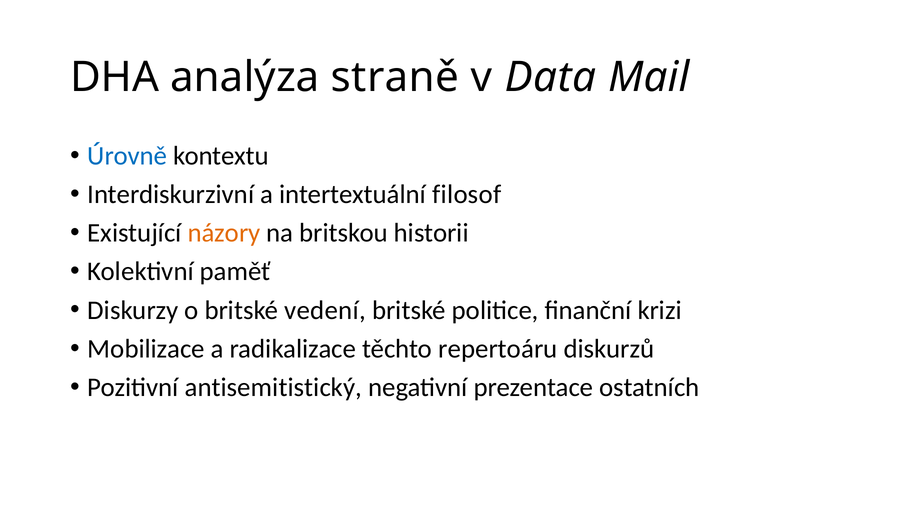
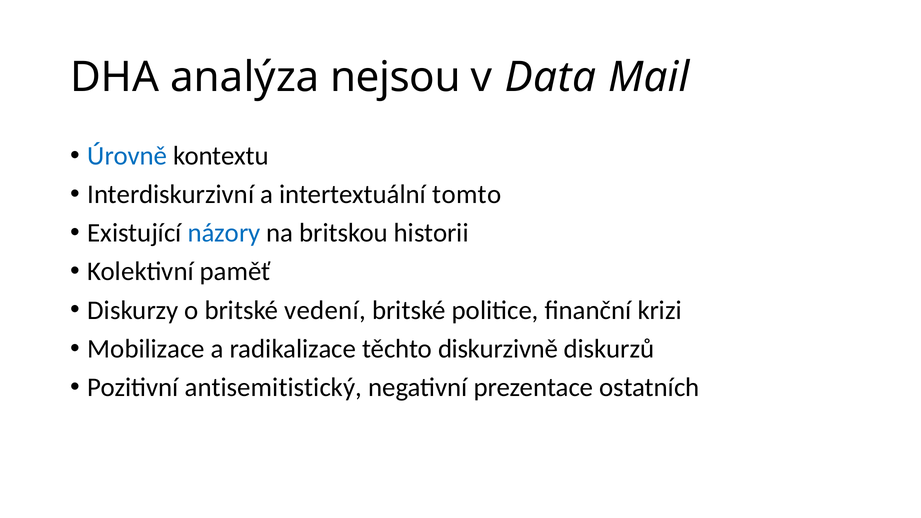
straně: straně -> nejsou
filosof: filosof -> tomto
názory colour: orange -> blue
repertoáru: repertoáru -> diskurzivně
